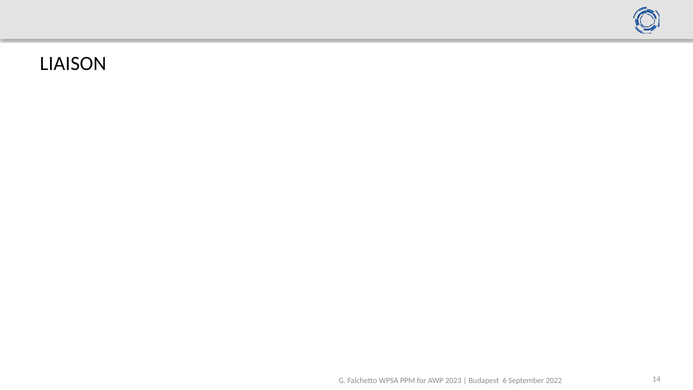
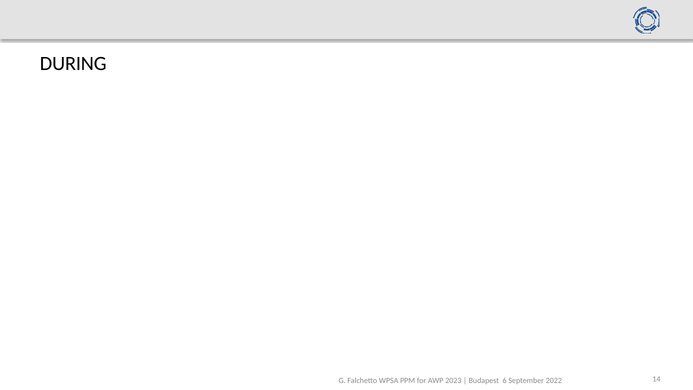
LIAISON: LIAISON -> DURING
